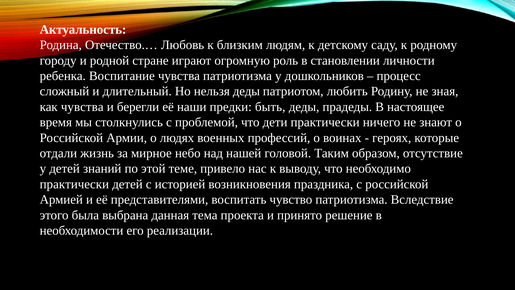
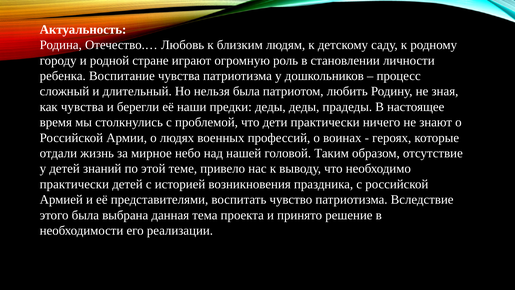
нельзя деды: деды -> была
предки быть: быть -> деды
